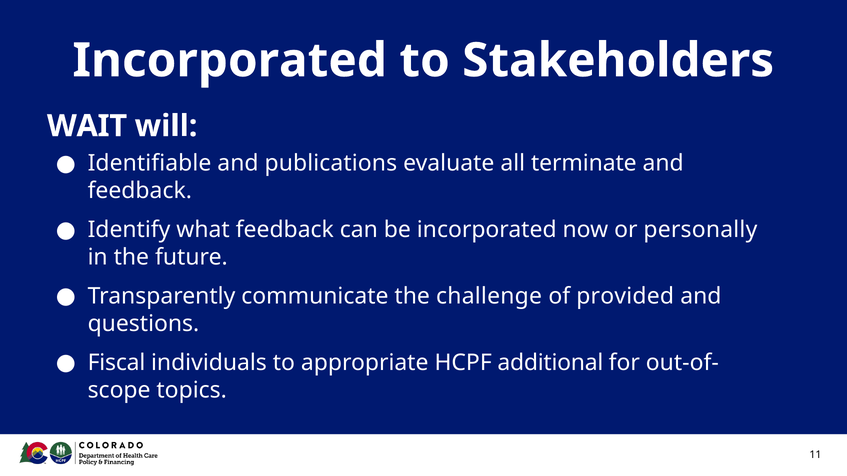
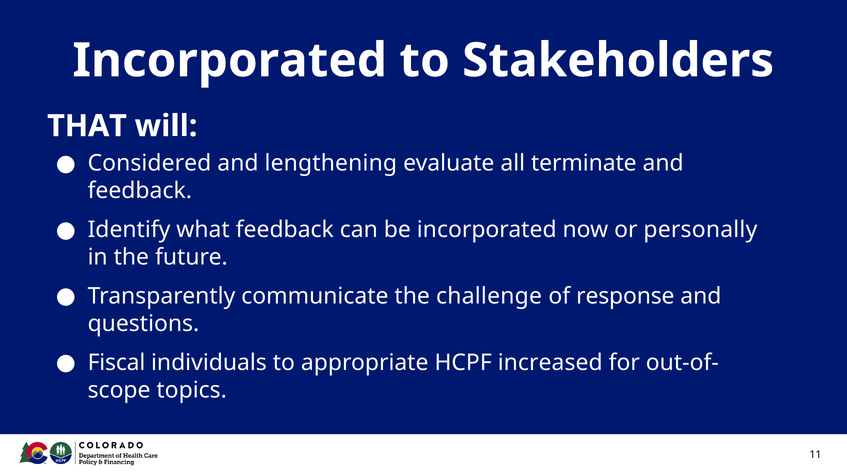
WAIT: WAIT -> THAT
Identifiable: Identifiable -> Considered
publications: publications -> lengthening
provided: provided -> response
additional: additional -> increased
